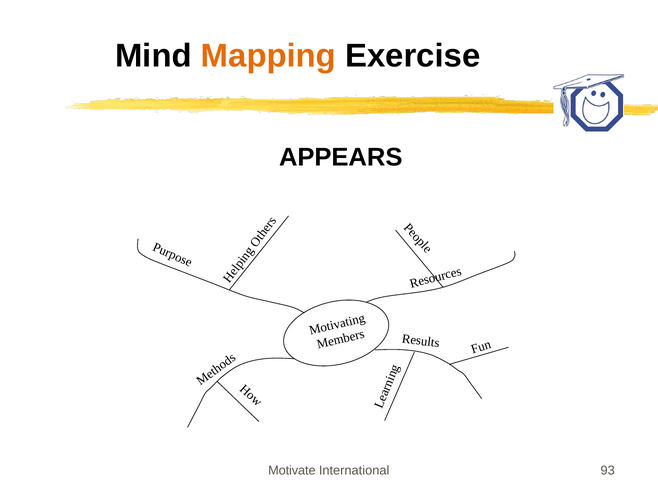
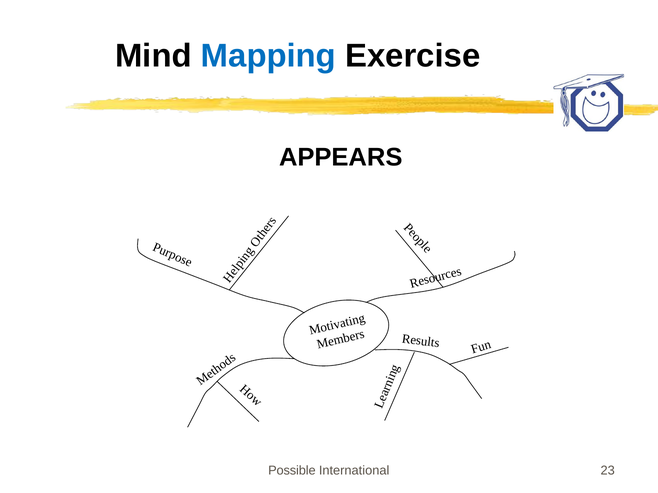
Mapping colour: orange -> blue
Motivate: Motivate -> Possible
93: 93 -> 23
